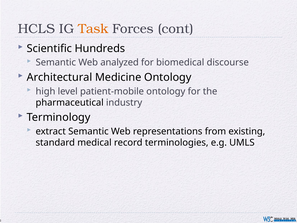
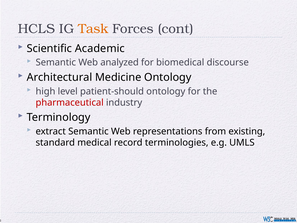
Hundreds: Hundreds -> Academic
patient-mobile: patient-mobile -> patient-should
pharmaceutical colour: black -> red
